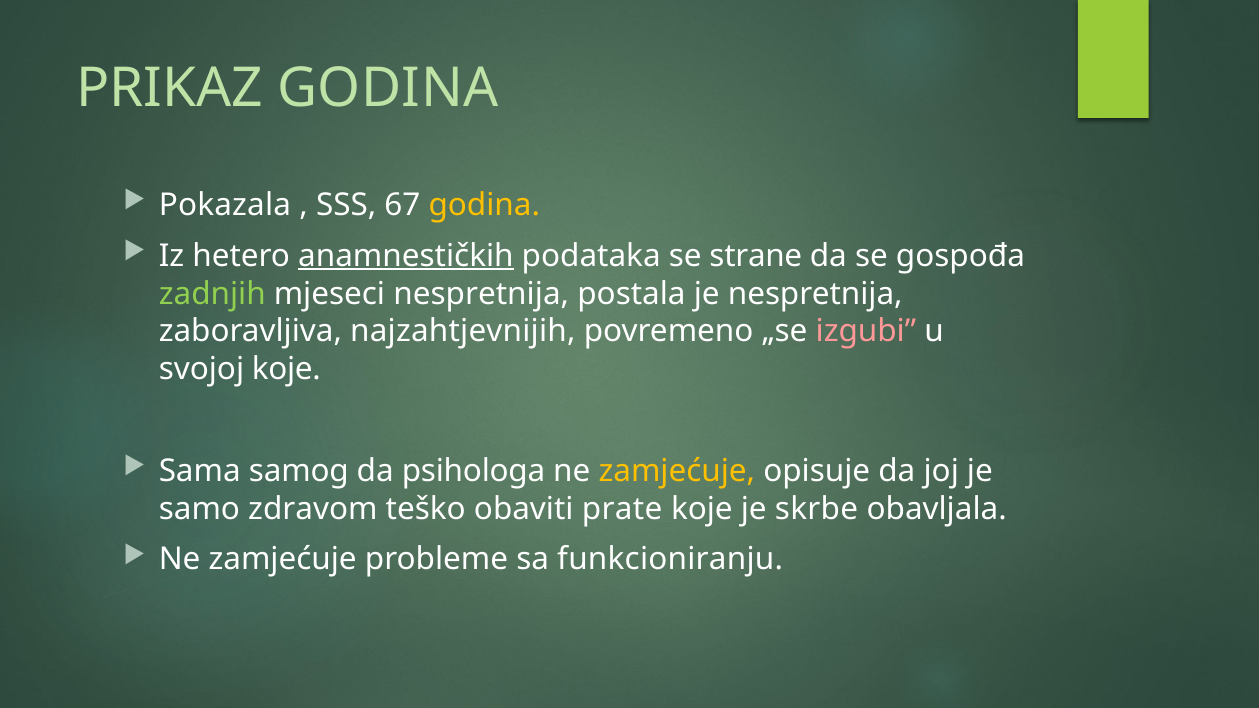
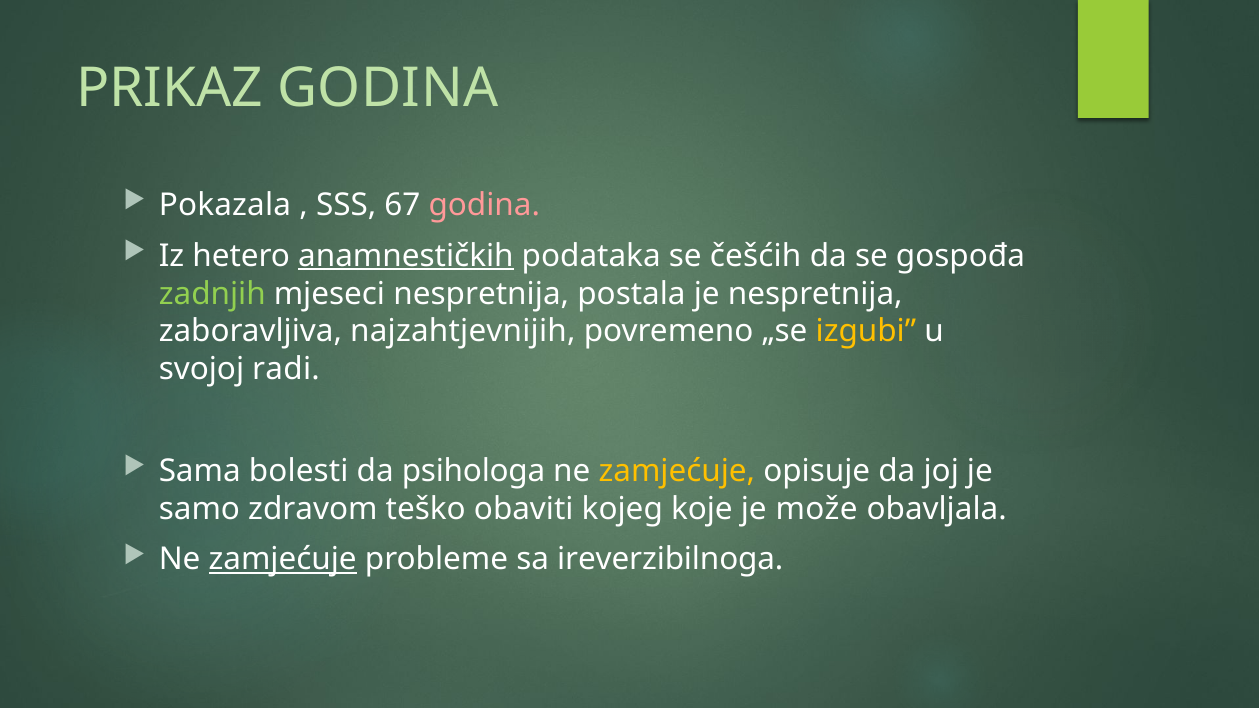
godina at (484, 205) colour: yellow -> pink
strane: strane -> češćih
izgubi colour: pink -> yellow
svojoj koje: koje -> radi
samog: samog -> bolesti
prate: prate -> kojeg
skrbe: skrbe -> može
zamjećuje at (283, 560) underline: none -> present
funkcioniranju: funkcioniranju -> ireverzibilnoga
